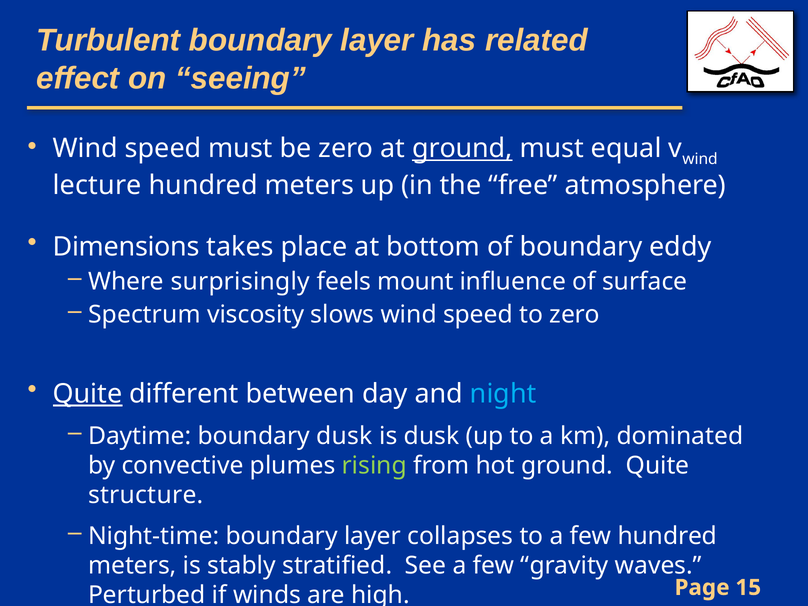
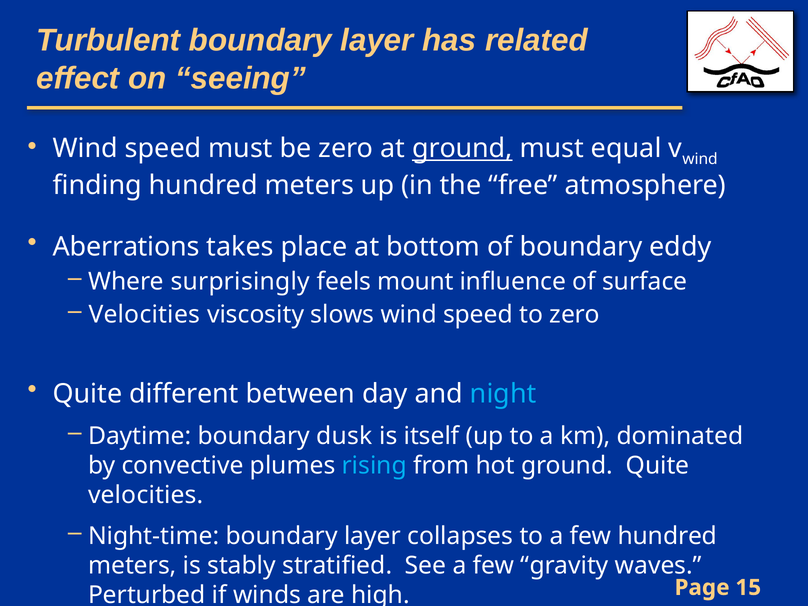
lecture: lecture -> finding
Dimensions: Dimensions -> Aberrations
Spectrum at (144, 315): Spectrum -> Velocities
Quite at (88, 394) underline: present -> none
is dusk: dusk -> itself
rising colour: light green -> light blue
structure at (146, 495): structure -> velocities
